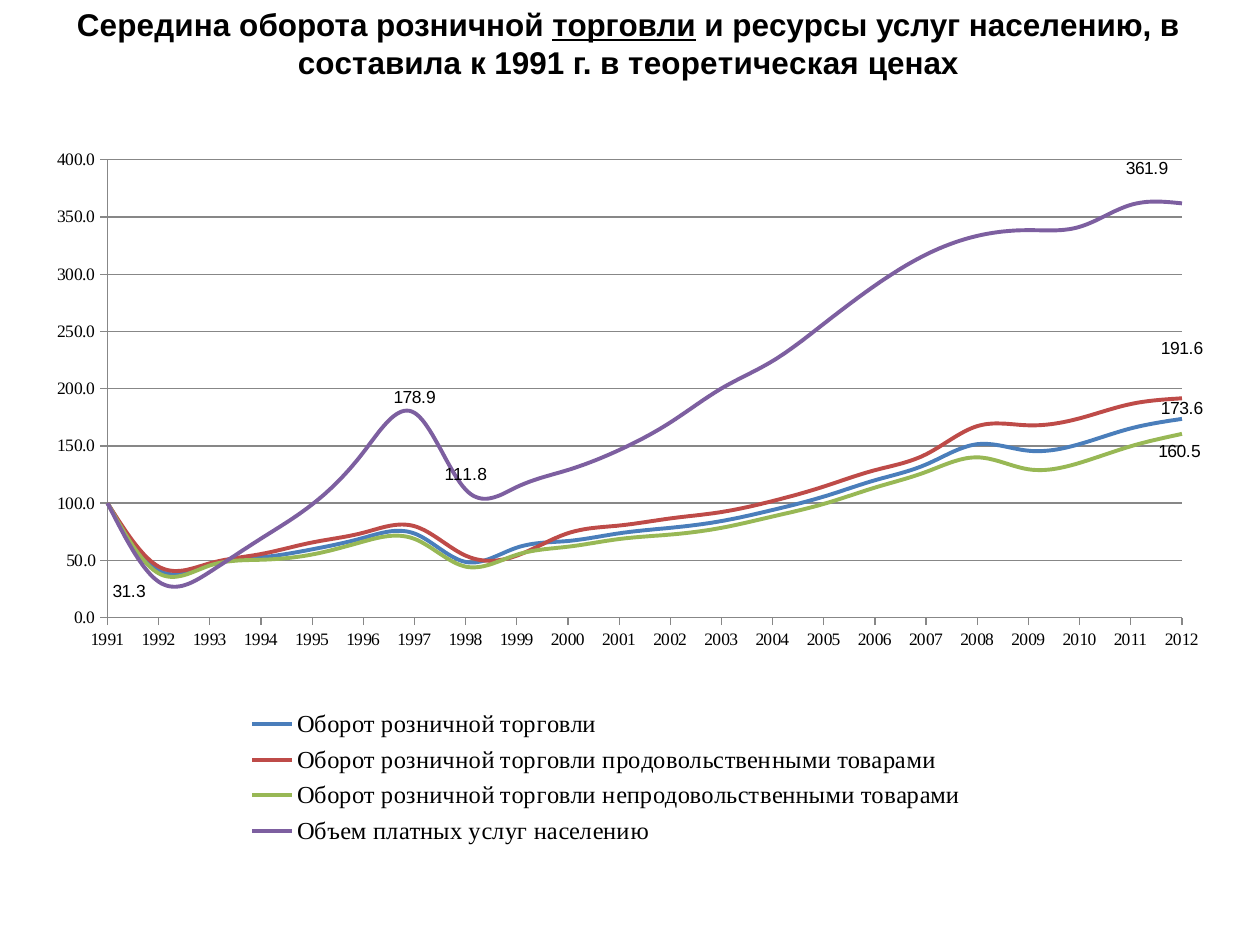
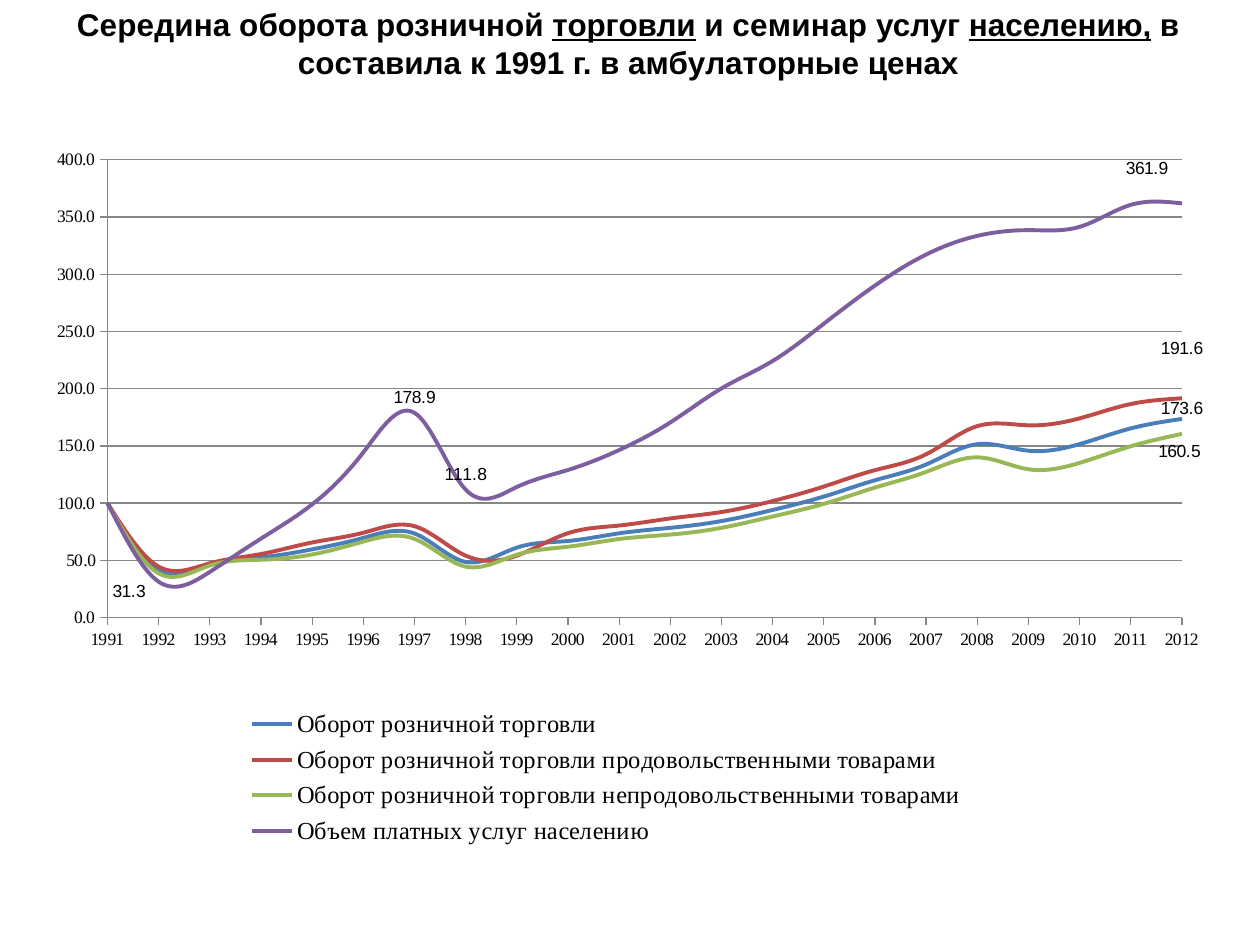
ресурсы: ресурсы -> семинар
населению at (1060, 27) underline: none -> present
теоретическая: теоретическая -> амбулаторные
